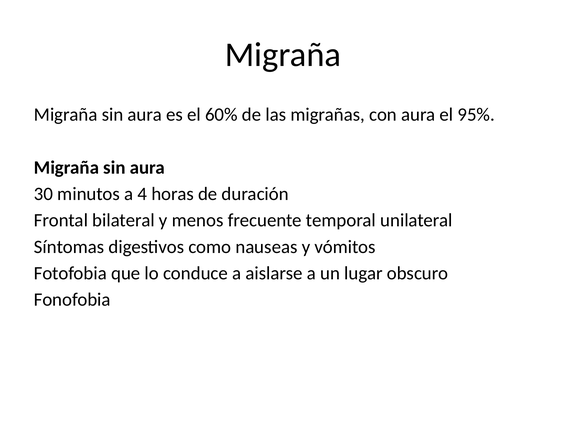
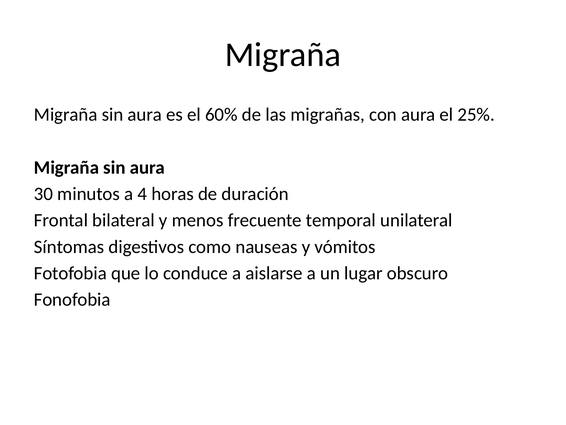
95%: 95% -> 25%
